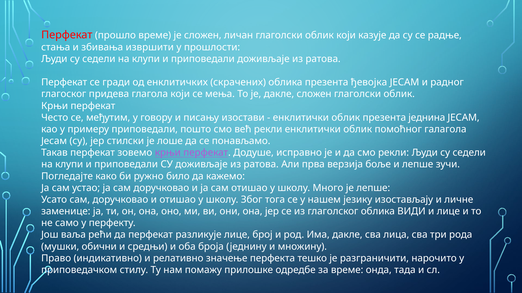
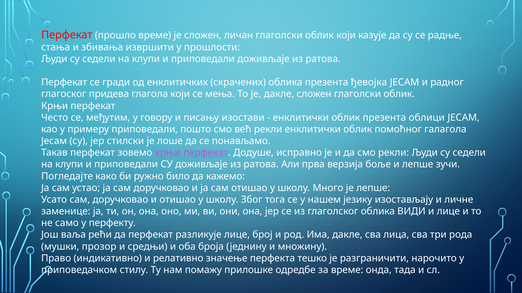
једнина: једнина -> облици
обични: обични -> прозор
